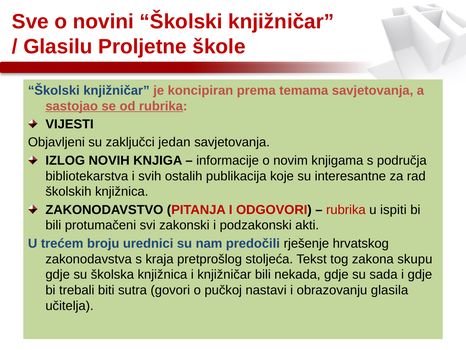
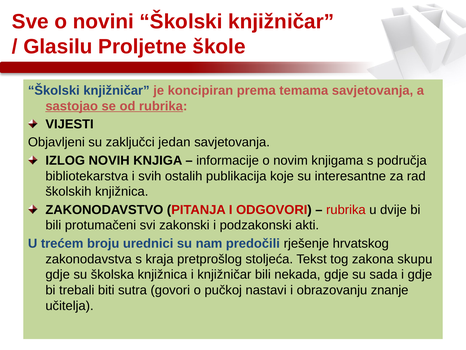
ispiti: ispiti -> dvije
glasila: glasila -> znanje
